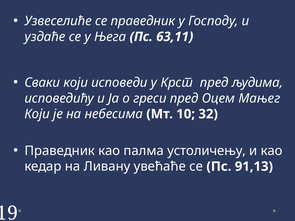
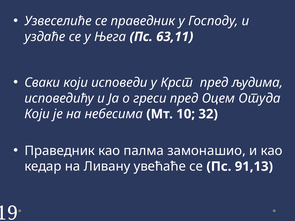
Мањег: Мањег -> Отуда
устоличењу: устоличењу -> замонашио
